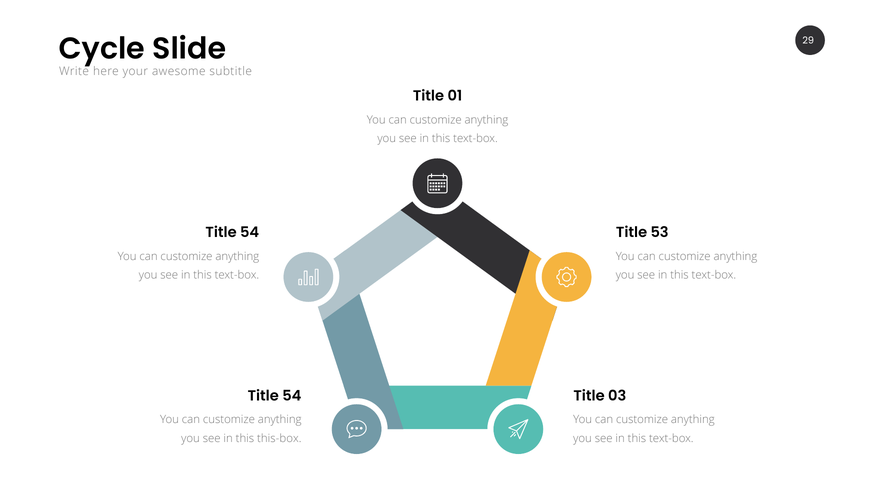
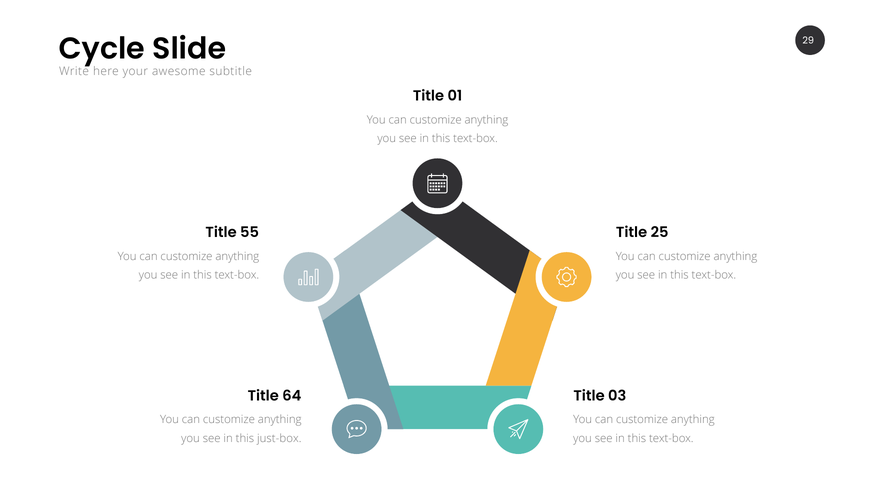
54 at (250, 232): 54 -> 55
53: 53 -> 25
54 at (292, 395): 54 -> 64
this-box: this-box -> just-box
